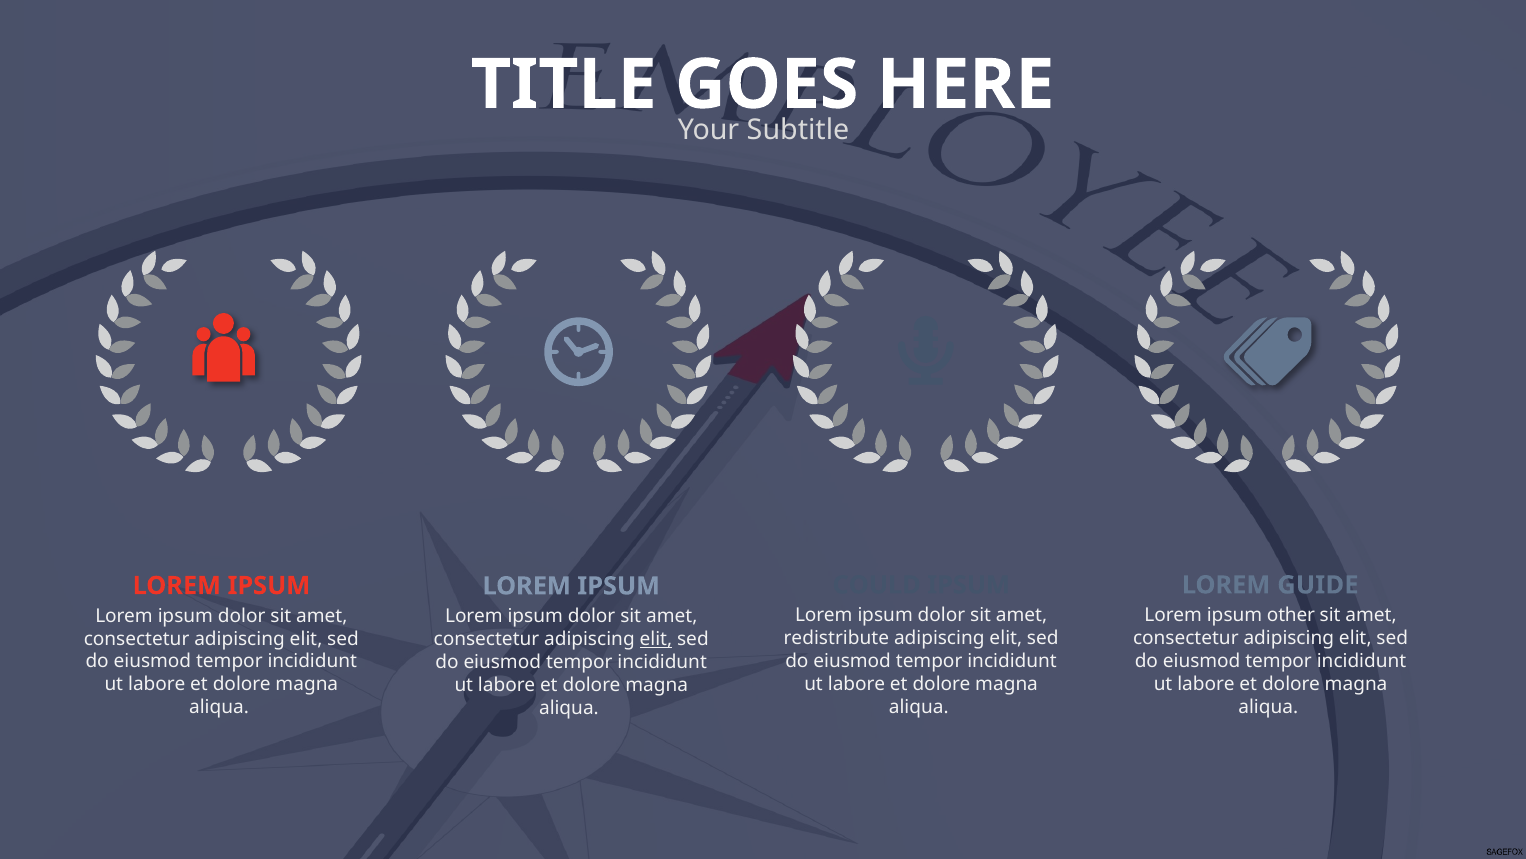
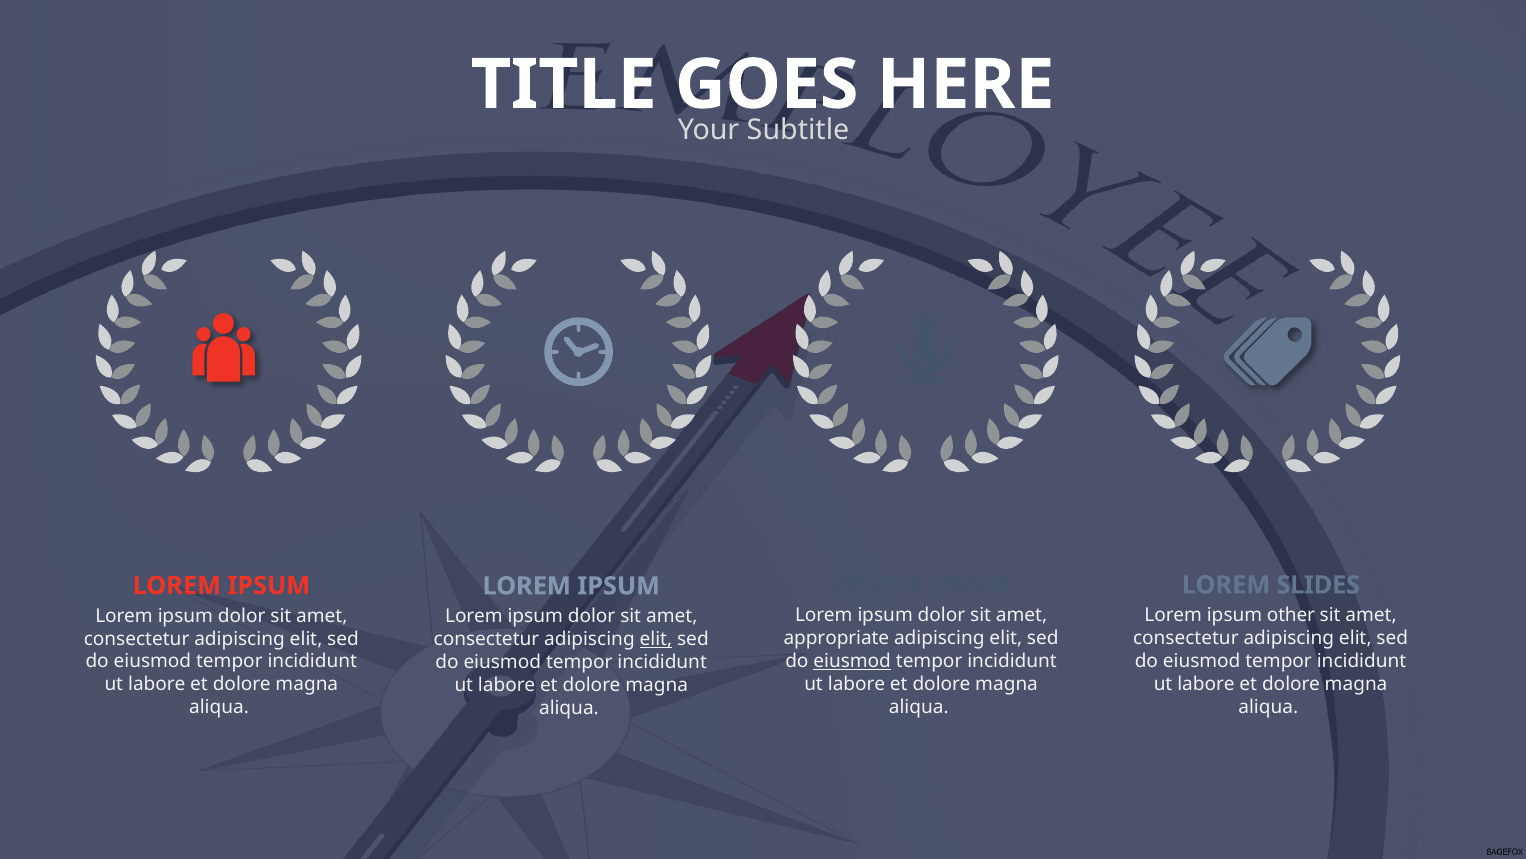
GUIDE: GUIDE -> SLIDES
redistribute: redistribute -> appropriate
eiusmod at (852, 661) underline: none -> present
